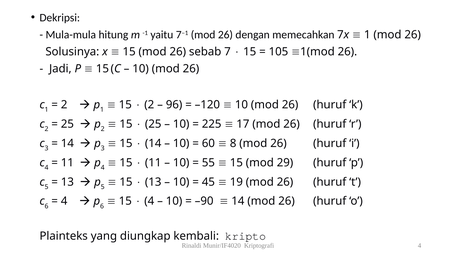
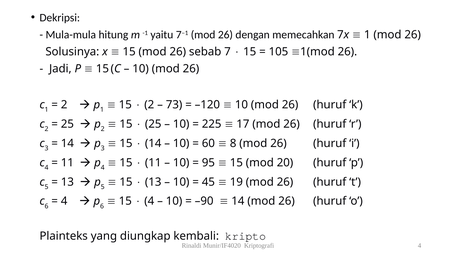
96: 96 -> 73
55: 55 -> 95
29: 29 -> 20
